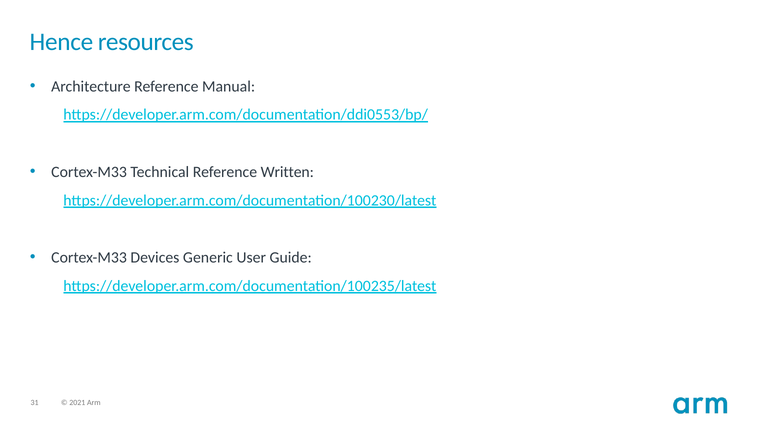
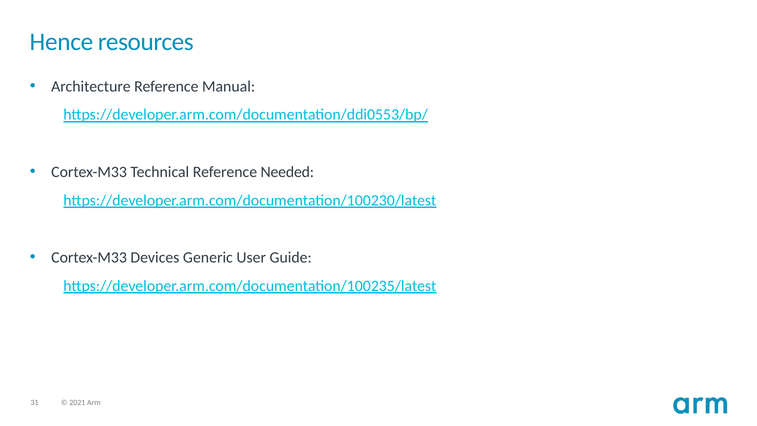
Written: Written -> Needed
